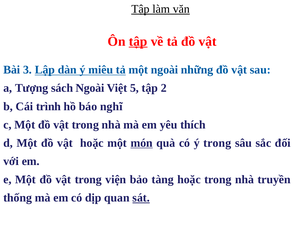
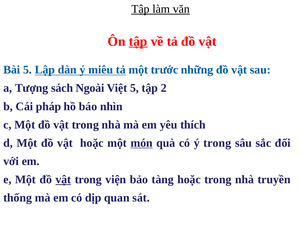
Bài 3: 3 -> 5
một ngoài: ngoài -> trước
trình: trình -> pháp
nghĩ: nghĩ -> nhìn
vật at (63, 179) underline: none -> present
sát underline: present -> none
